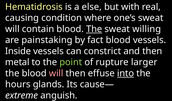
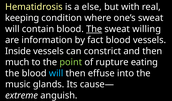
causing: causing -> keeping
painstaking: painstaking -> information
metal: metal -> much
larger: larger -> eating
will at (56, 73) colour: pink -> light blue
into underline: present -> none
hours: hours -> music
